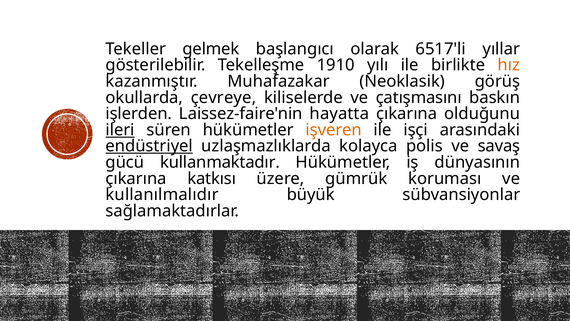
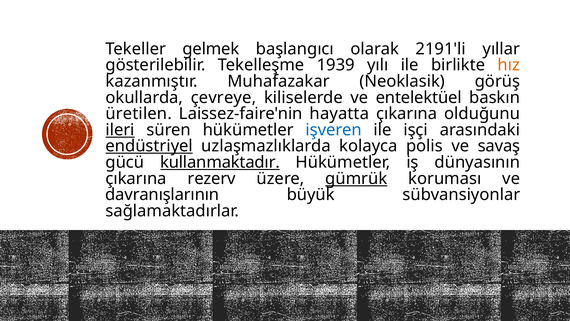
6517'li: 6517'li -> 2191'li
1910: 1910 -> 1939
çatışmasını: çatışmasını -> entelektüel
işlerden: işlerden -> üretilen
işveren colour: orange -> blue
kullanmaktadır underline: none -> present
katkısı: katkısı -> rezerv
gümrük underline: none -> present
kullanılmalıdır: kullanılmalıdır -> davranışlarının
